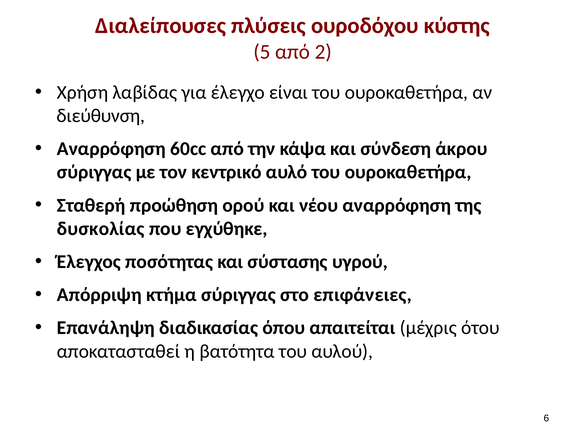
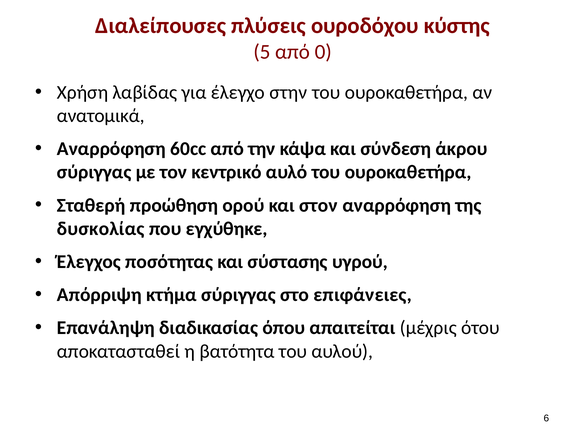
2: 2 -> 0
είναι: είναι -> στην
διεύθυνση: διεύθυνση -> ανατομικά
νέου: νέου -> στον
